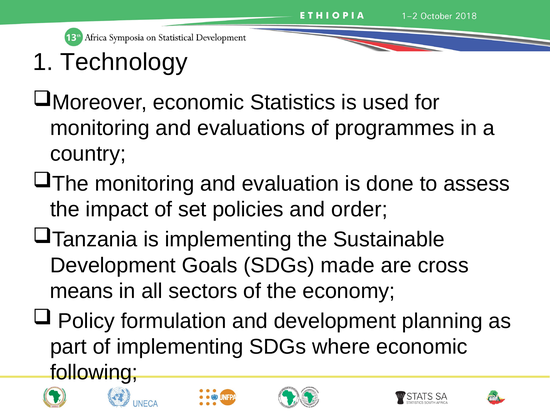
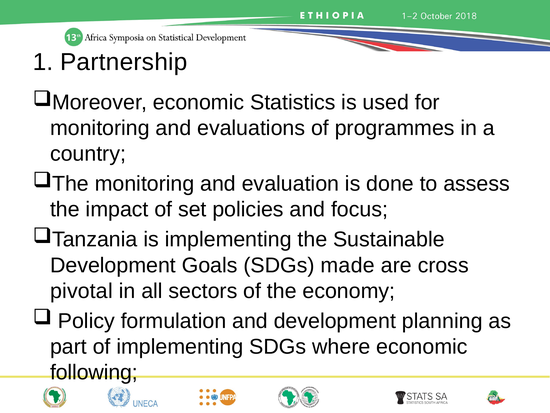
Technology: Technology -> Partnership
order: order -> focus
means: means -> pivotal
